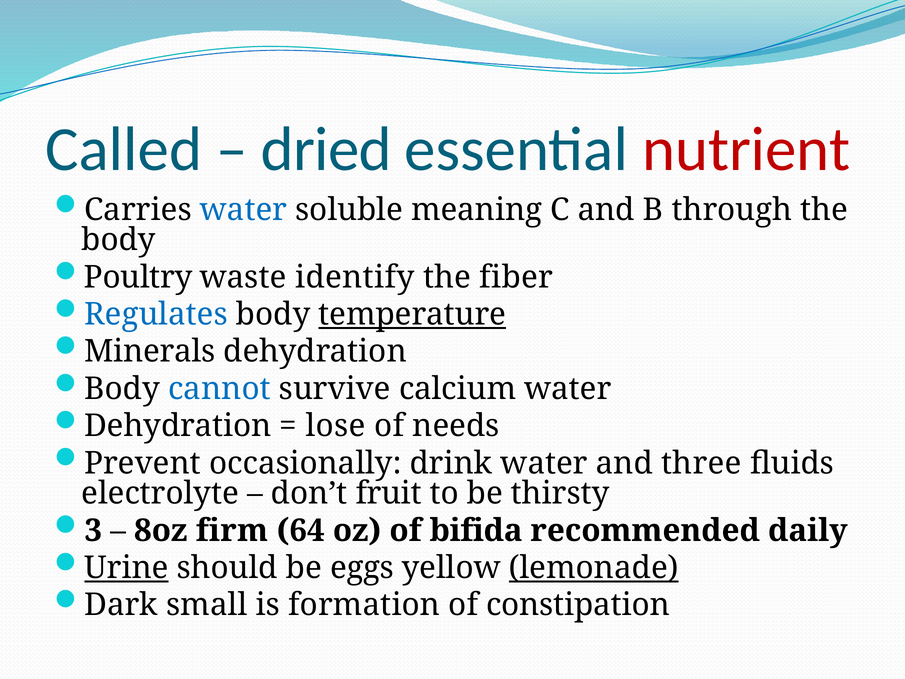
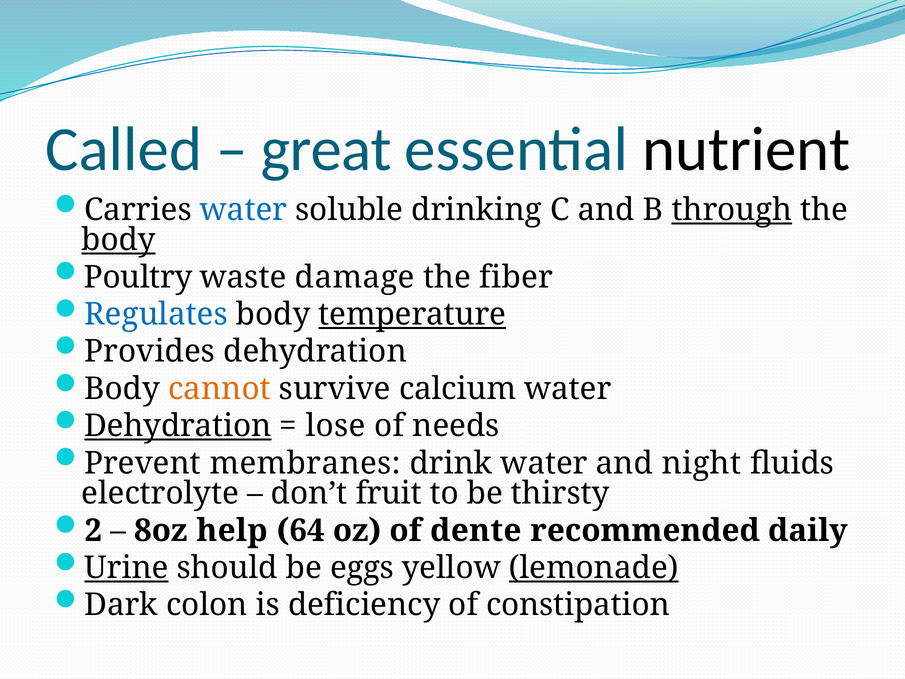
dried: dried -> great
nutrient colour: red -> black
meaning: meaning -> drinking
through underline: none -> present
body at (118, 240) underline: none -> present
identify: identify -> damage
Minerals: Minerals -> Provides
cannot colour: blue -> orange
Dehydration at (178, 426) underline: none -> present
occasionally: occasionally -> membranes
three: three -> night
3: 3 -> 2
firm: firm -> help
bifida: bifida -> dente
small: small -> colon
formation: formation -> deficiency
